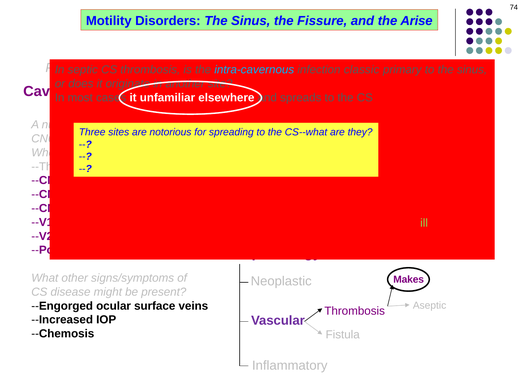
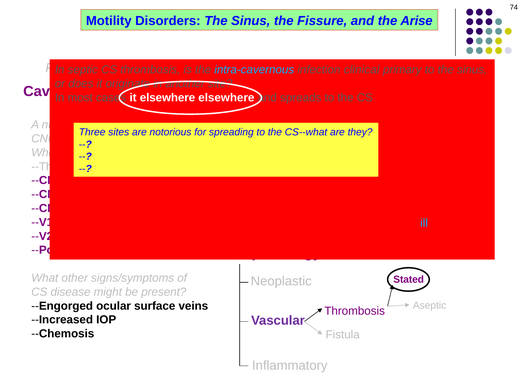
infection classic: classic -> clinical
unfamiliar at (167, 98): unfamiliar -> elsewhere
ill colour: light green -> light blue
Makes: Makes -> Stated
